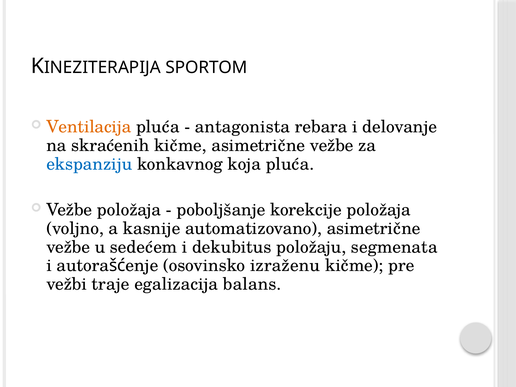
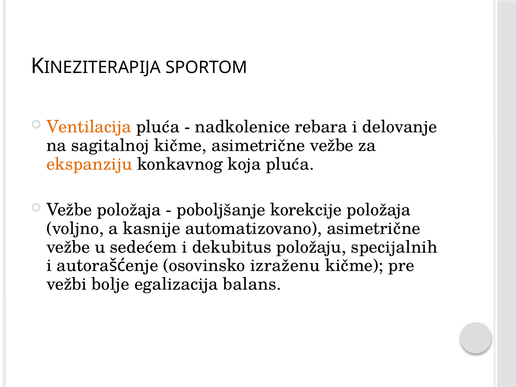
antagonista: antagonista -> nadkolenice
skraćenih: skraćenih -> sagitalnoj
ekspanziju colour: blue -> orange
segmenata: segmenata -> specijalnih
traje: traje -> bolje
